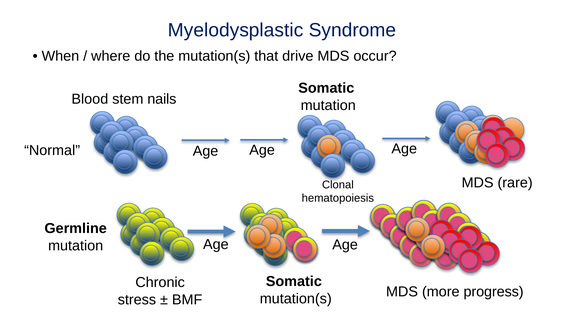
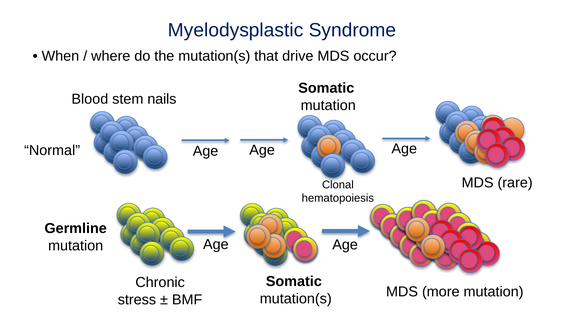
more progress: progress -> mutation
